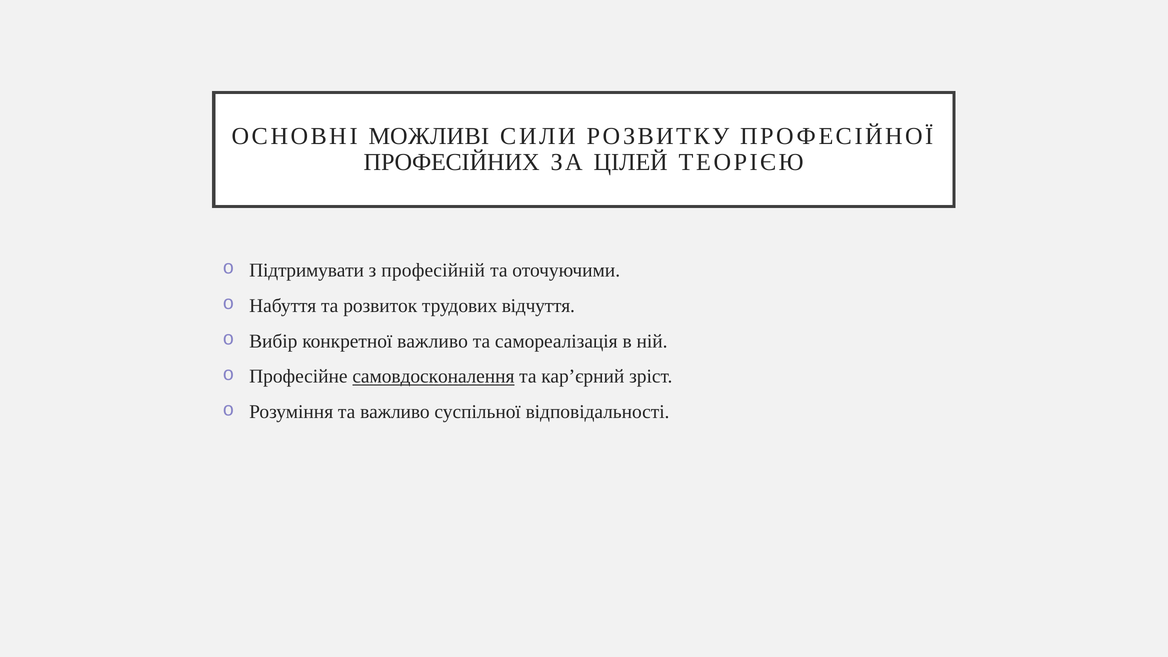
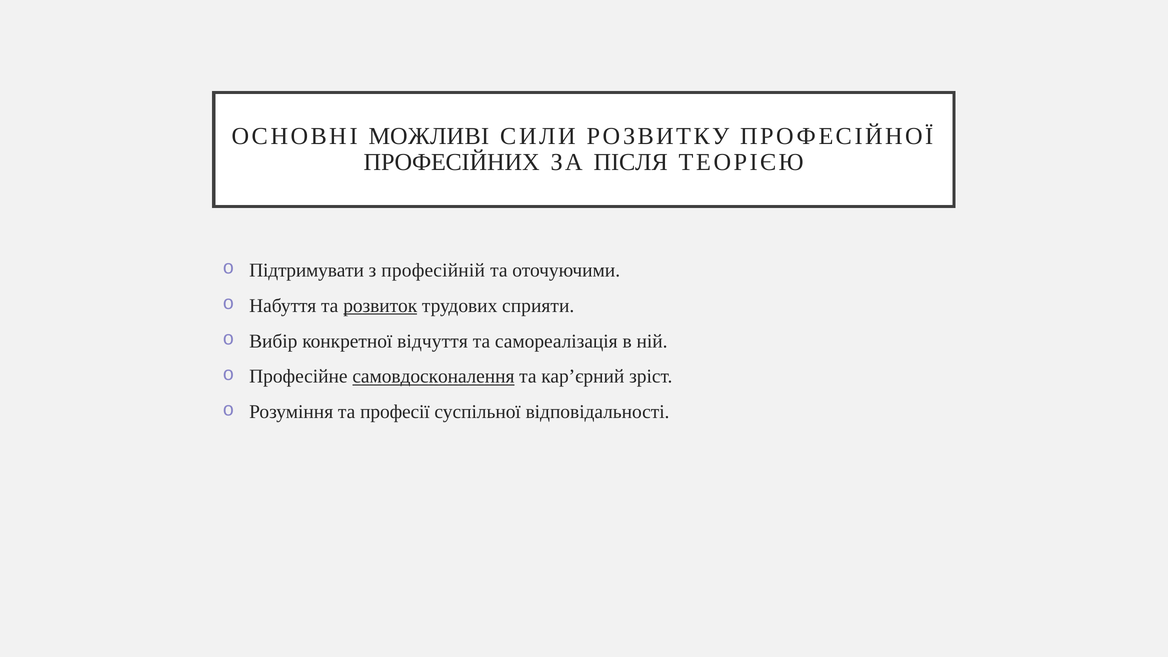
ЦІЛЕЙ: ЦІЛЕЙ -> ПІСЛЯ
розвиток underline: none -> present
відчуття: відчуття -> сприяти
конкретної важливо: важливо -> відчуття
та важливо: важливо -> професії
